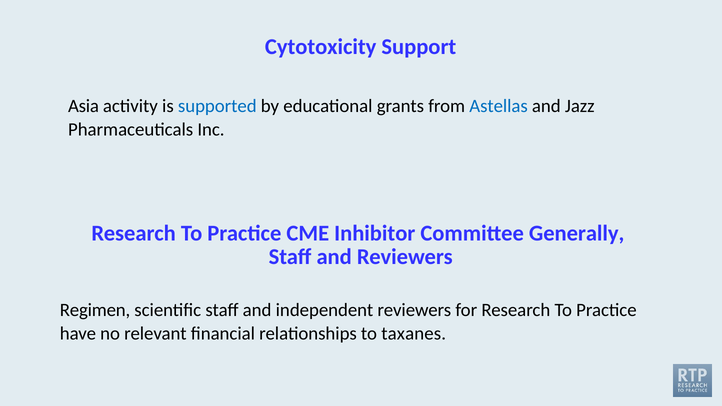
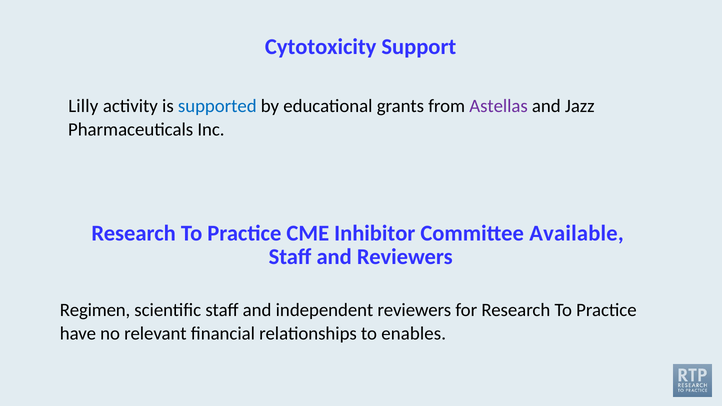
Asia: Asia -> Lilly
Astellas colour: blue -> purple
Generally: Generally -> Available
taxanes: taxanes -> enables
